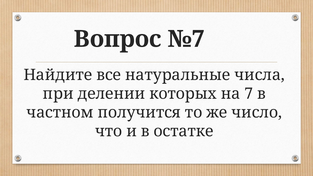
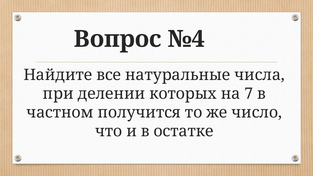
№7: №7 -> №4
